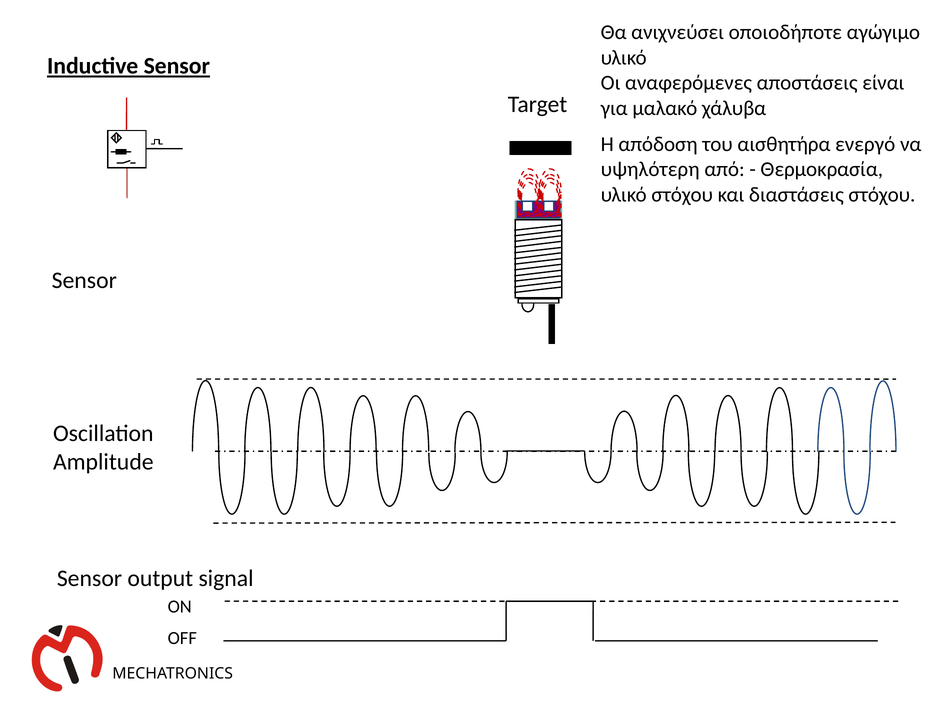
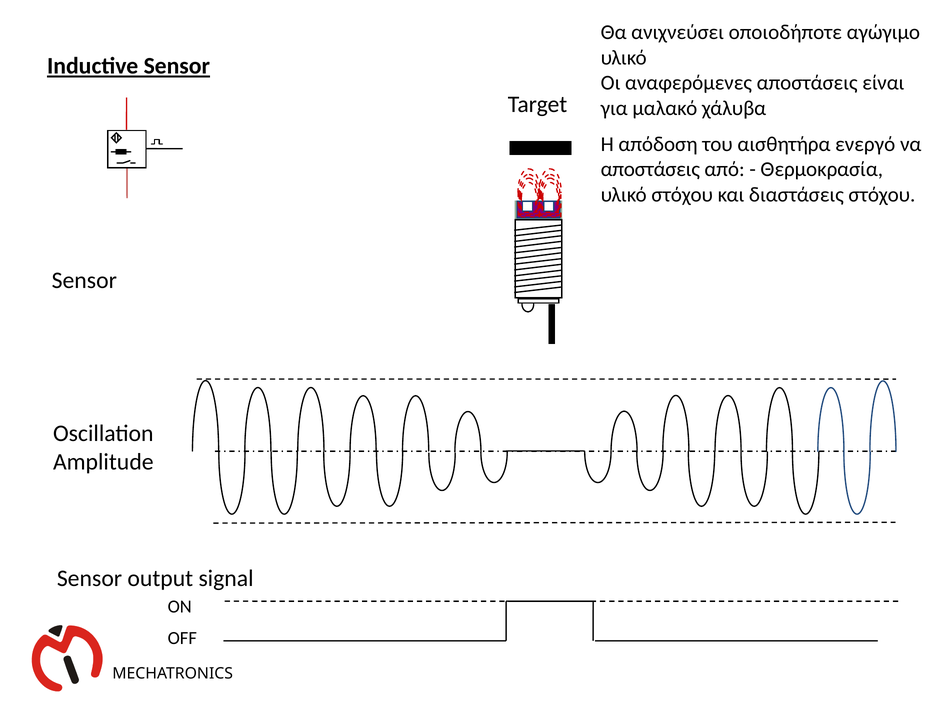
υψηλότερη at (650, 169): υψηλότερη -> αποστάσεις
